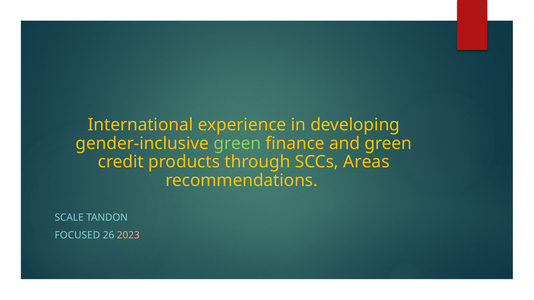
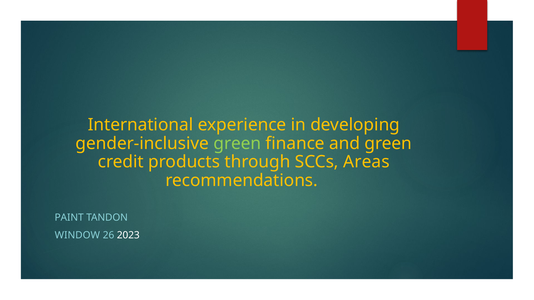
SCALE: SCALE -> PAINT
FOCUSED: FOCUSED -> WINDOW
2023 colour: pink -> white
